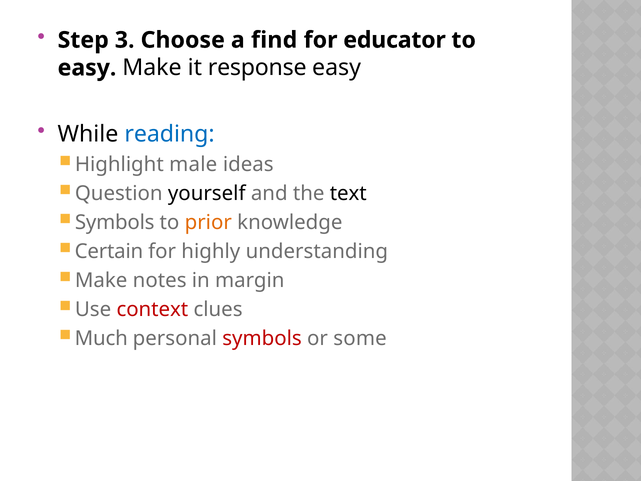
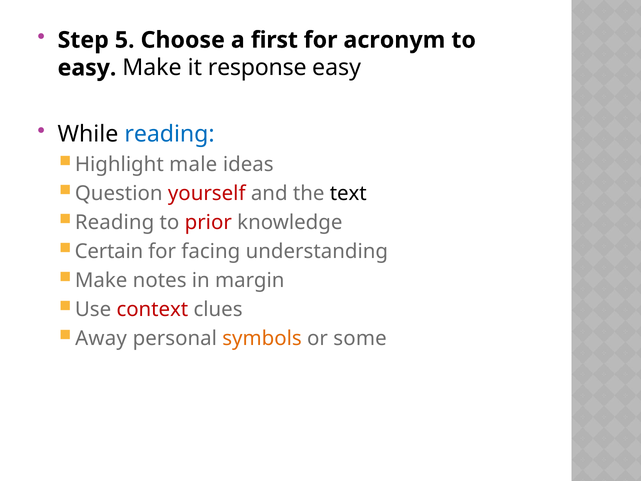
3: 3 -> 5
find: find -> first
educator: educator -> acronym
yourself colour: black -> red
Symbols at (115, 222): Symbols -> Reading
prior colour: orange -> red
highly: highly -> facing
Much: Much -> Away
symbols at (262, 338) colour: red -> orange
